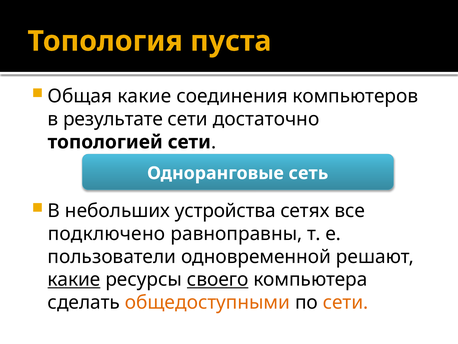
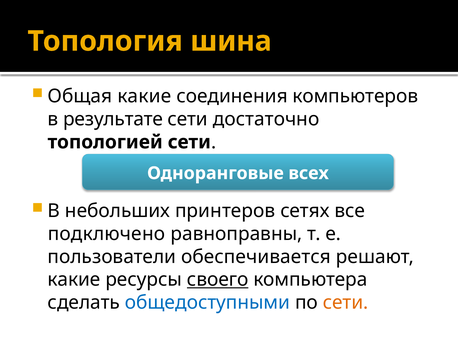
пуста: пуста -> шина
сеть: сеть -> всех
устройства: устройства -> принтеров
одновременной: одновременной -> обеспечивается
какие at (74, 279) underline: present -> none
общедоступными colour: orange -> blue
